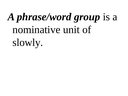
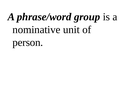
slowly: slowly -> person
